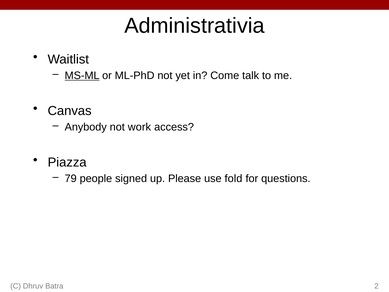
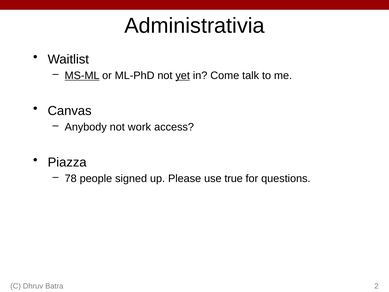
yet underline: none -> present
79: 79 -> 78
fold: fold -> true
